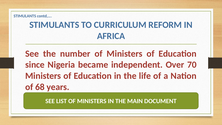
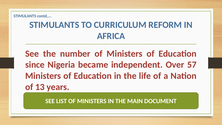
70: 70 -> 57
68: 68 -> 13
